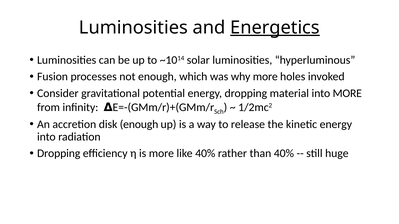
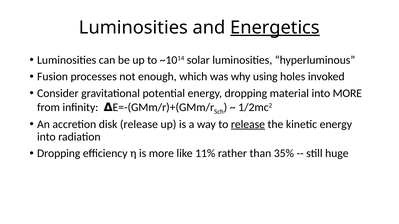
why more: more -> using
disk enough: enough -> release
release at (248, 124) underline: none -> present
like 40%: 40% -> 11%
than 40%: 40% -> 35%
